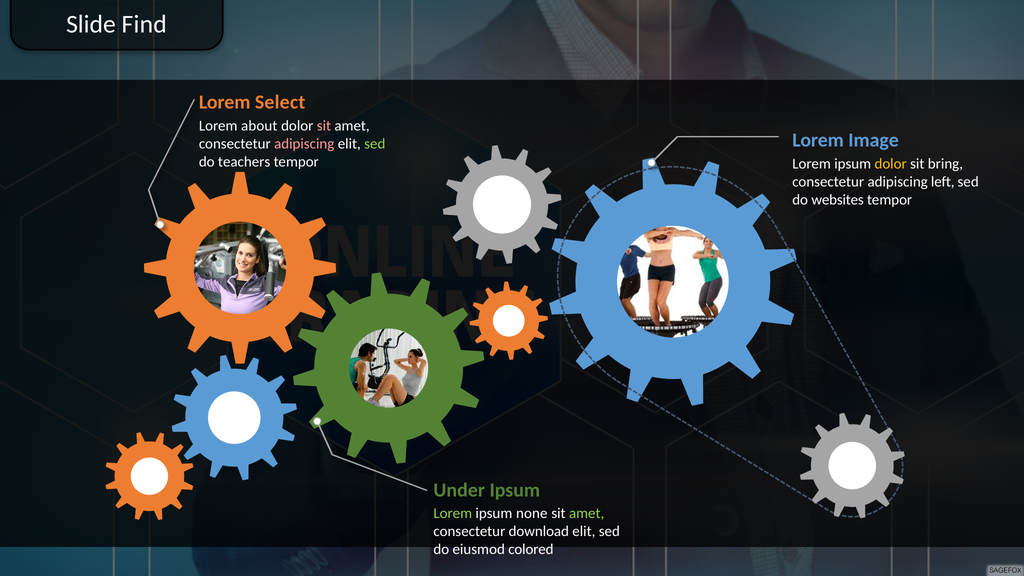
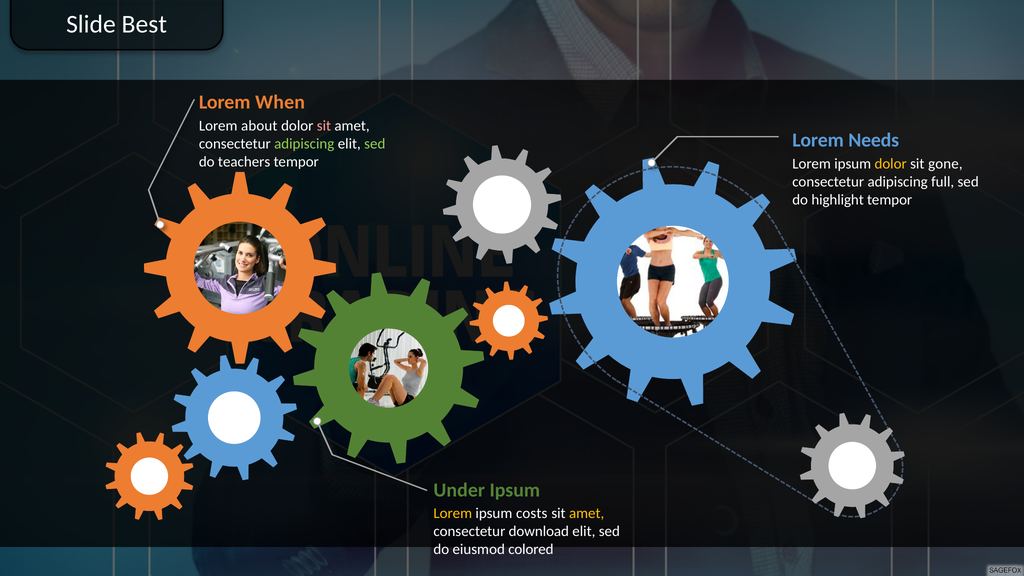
Find: Find -> Best
Select: Select -> When
Image: Image -> Needs
adipiscing at (304, 144) colour: pink -> light green
bring: bring -> gone
left: left -> full
websites: websites -> highlight
Lorem at (453, 514) colour: light green -> yellow
none: none -> costs
amet at (587, 514) colour: light green -> yellow
